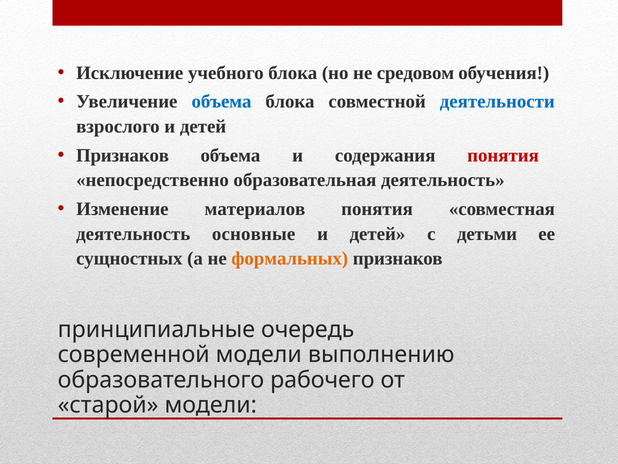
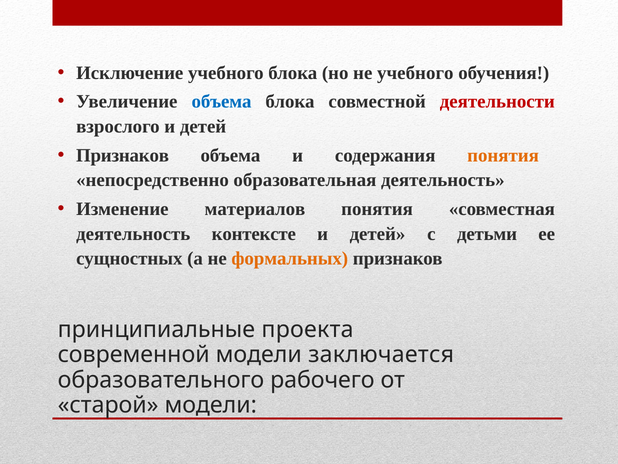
не средовом: средовом -> учебного
деятельности colour: blue -> red
понятия at (503, 155) colour: red -> orange
основные: основные -> контексте
очередь: очередь -> проекта
выполнению: выполнению -> заключается
